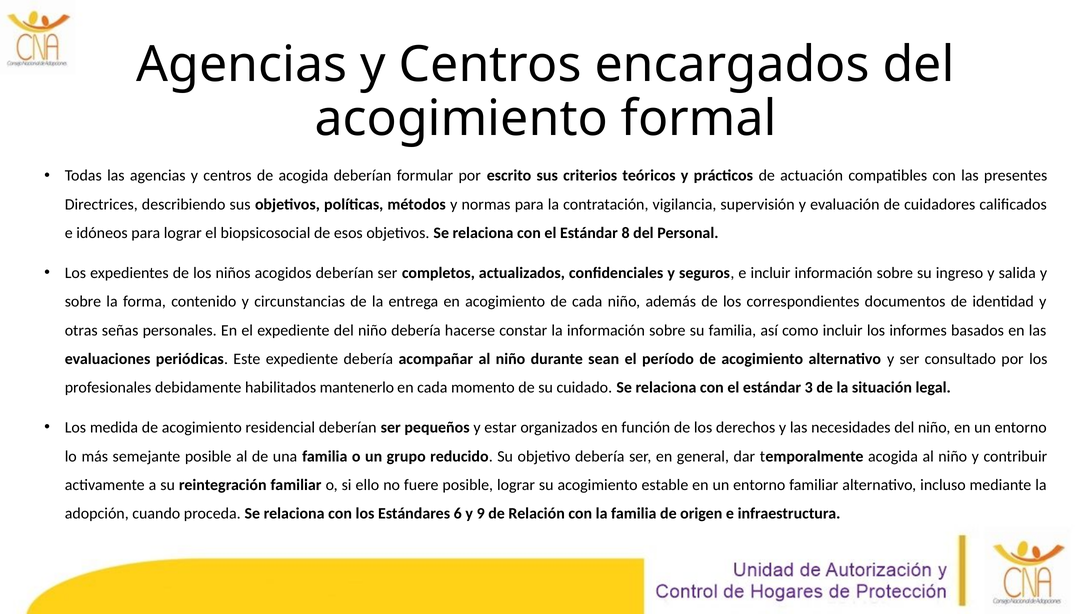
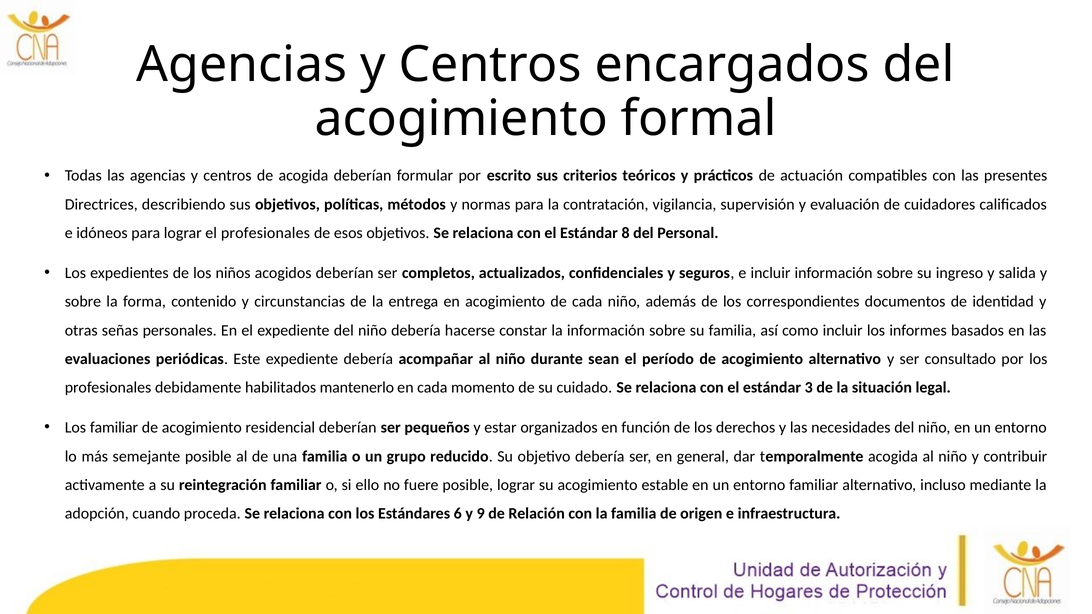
el biopsicosocial: biopsicosocial -> profesionales
Los medida: medida -> familiar
